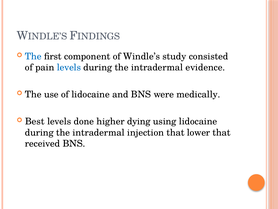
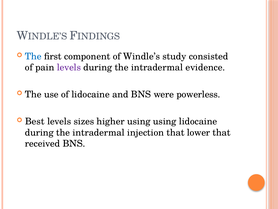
levels at (69, 67) colour: blue -> purple
medically: medically -> powerless
done: done -> sizes
higher dying: dying -> using
